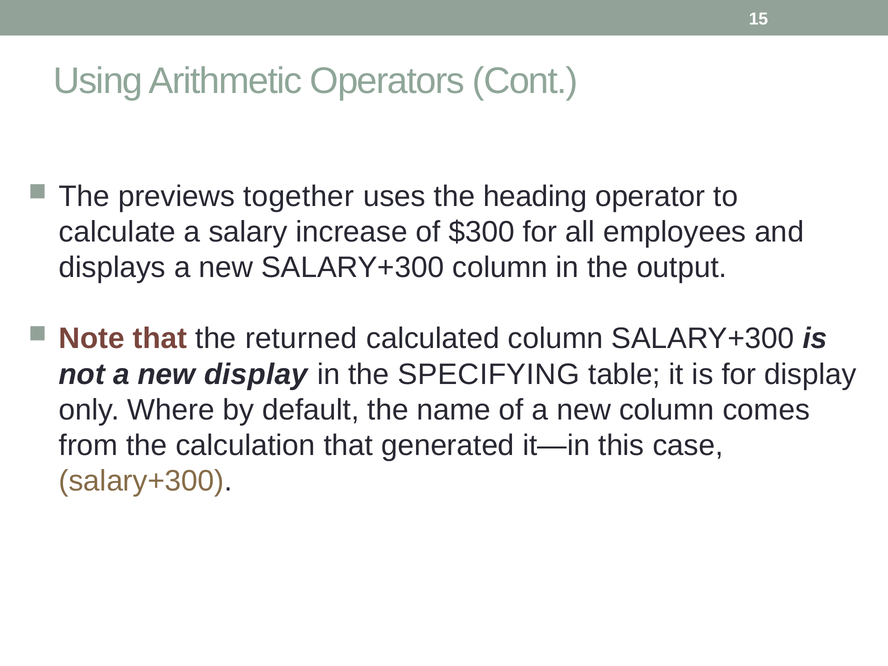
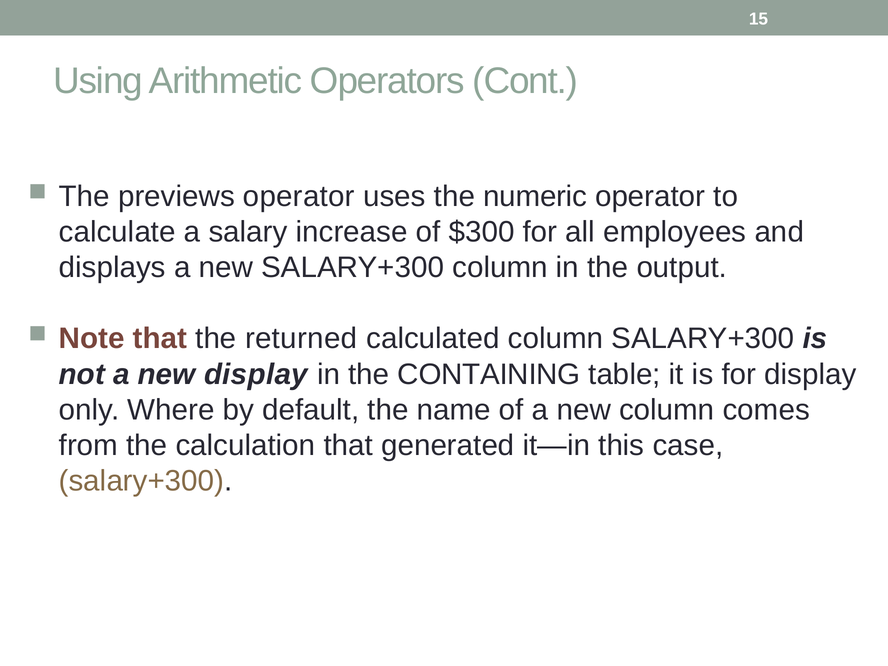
previews together: together -> operator
heading: heading -> numeric
SPECIFYING: SPECIFYING -> CONTAINING
